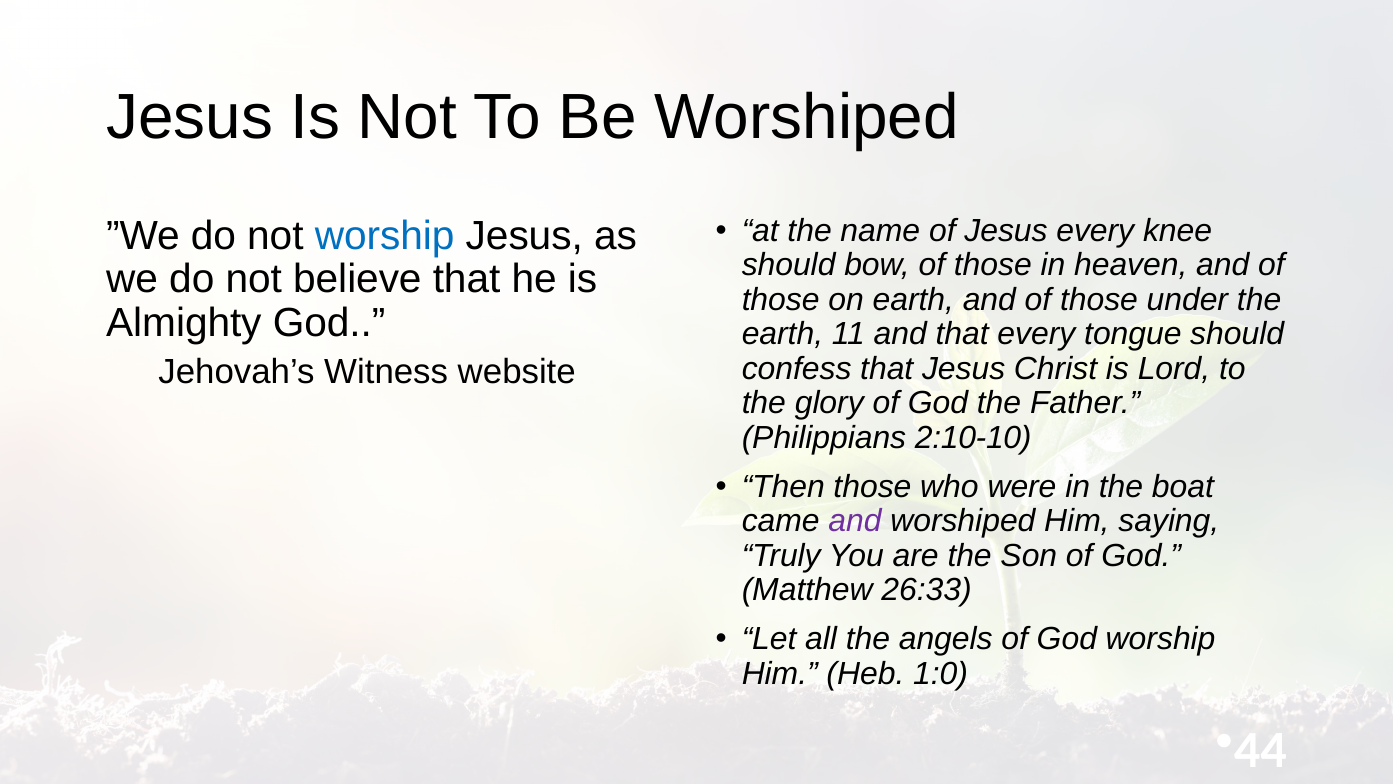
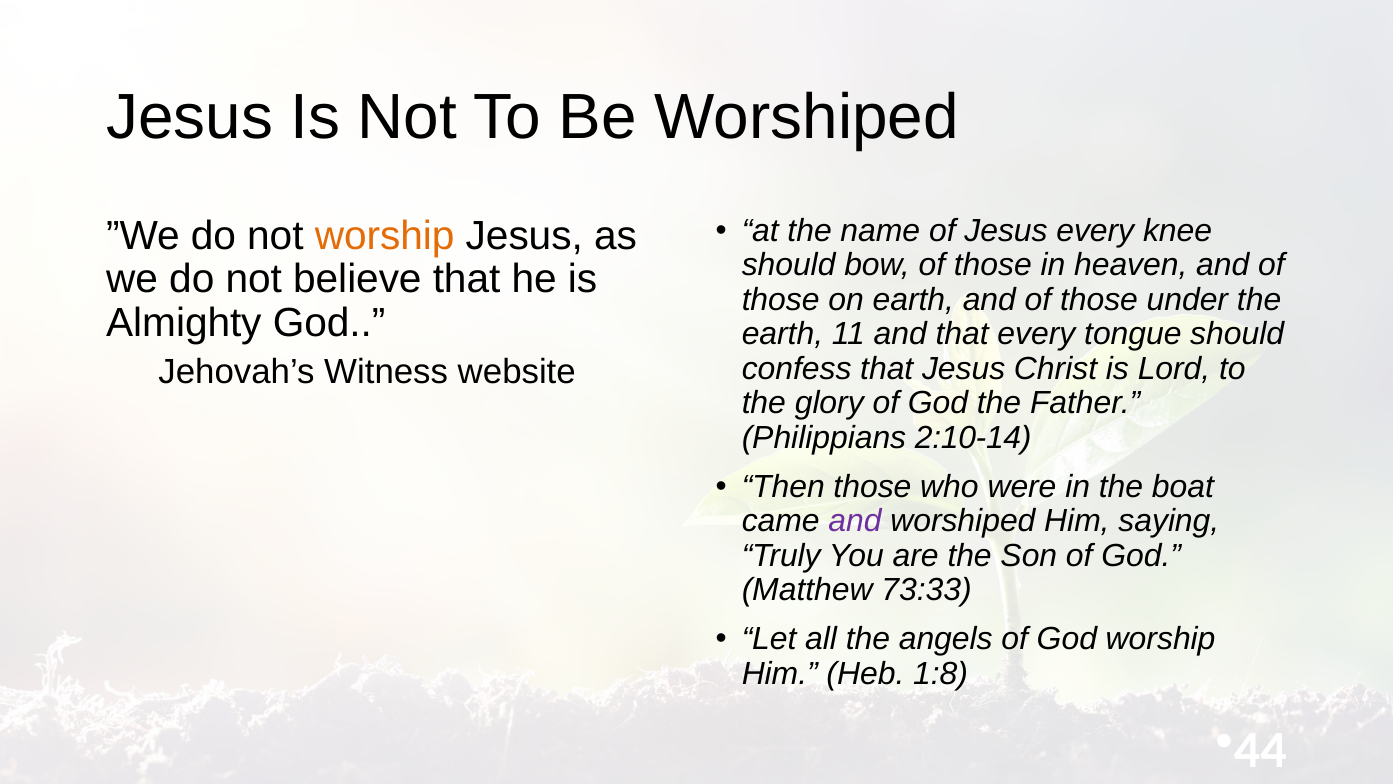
worship at (385, 236) colour: blue -> orange
2:10-10: 2:10-10 -> 2:10-14
26:33: 26:33 -> 73:33
1:0: 1:0 -> 1:8
